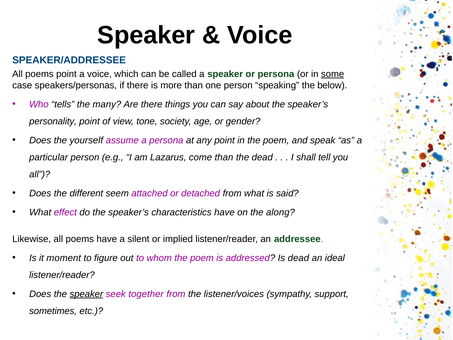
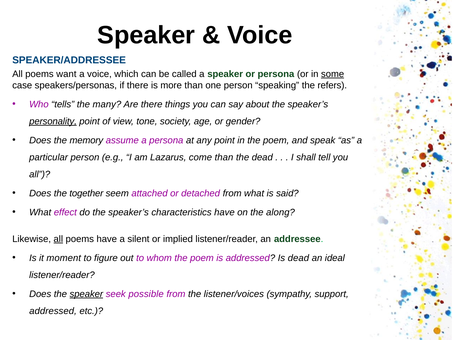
poems point: point -> want
below: below -> refers
personality underline: none -> present
yourself: yourself -> memory
different: different -> together
all at (58, 239) underline: none -> present
together: together -> possible
sometimes at (53, 311): sometimes -> addressed
